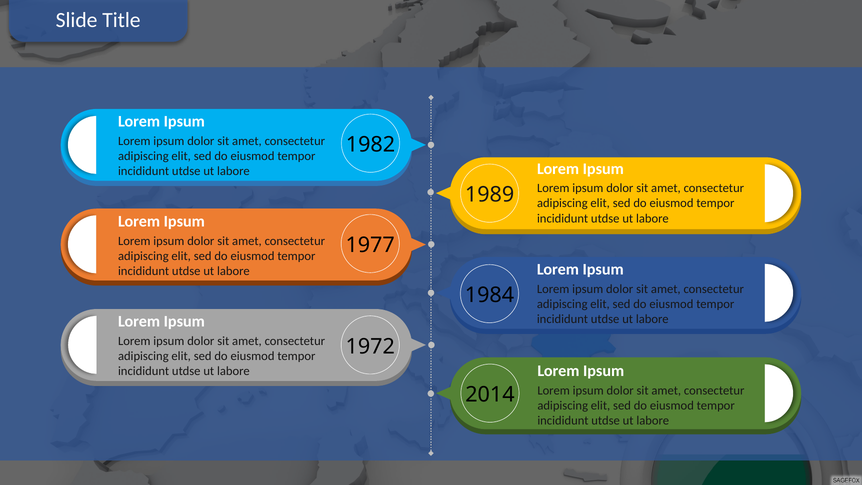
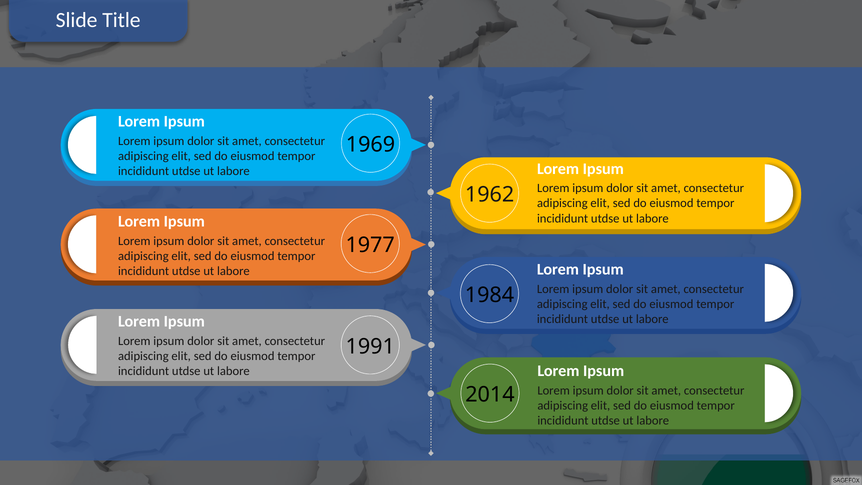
1982: 1982 -> 1969
1989: 1989 -> 1962
1972: 1972 -> 1991
